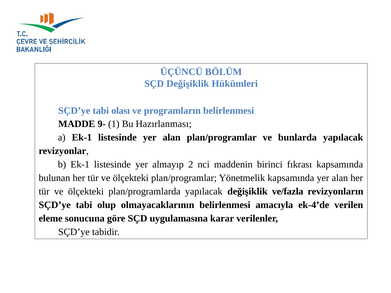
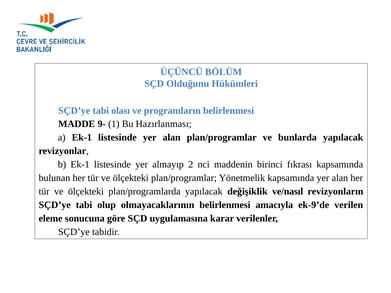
SÇD Değişiklik: Değişiklik -> Olduğunu
ve/fazla: ve/fazla -> ve/nasıl
ek-4’de: ek-4’de -> ek-9’de
